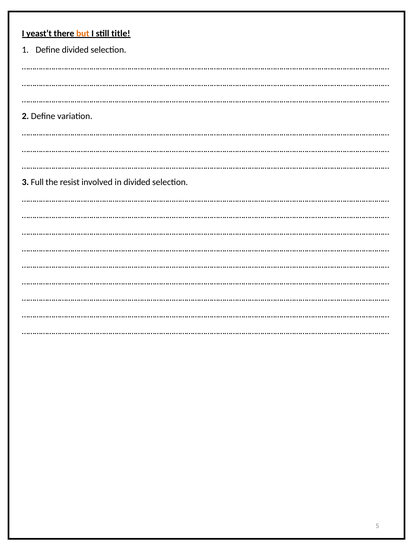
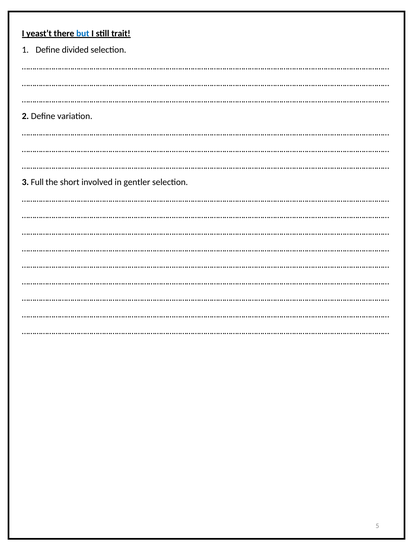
but colour: orange -> blue
title: title -> trait
resist: resist -> short
in divided: divided -> gentler
